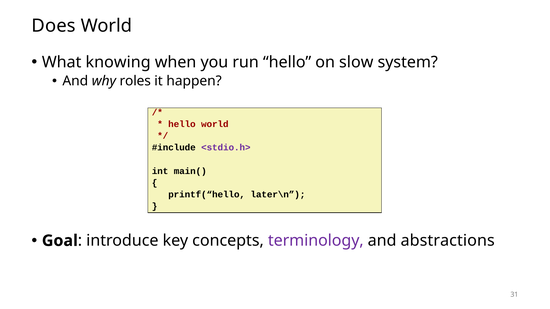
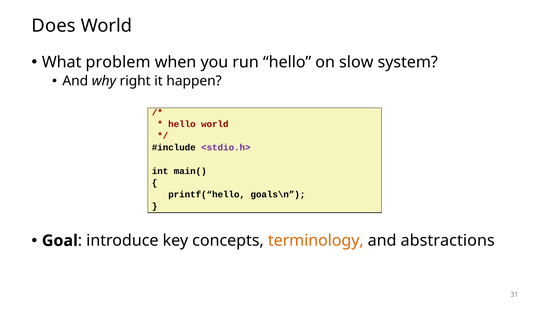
knowing: knowing -> problem
roles: roles -> right
later\n: later\n -> goals\n
terminology colour: purple -> orange
